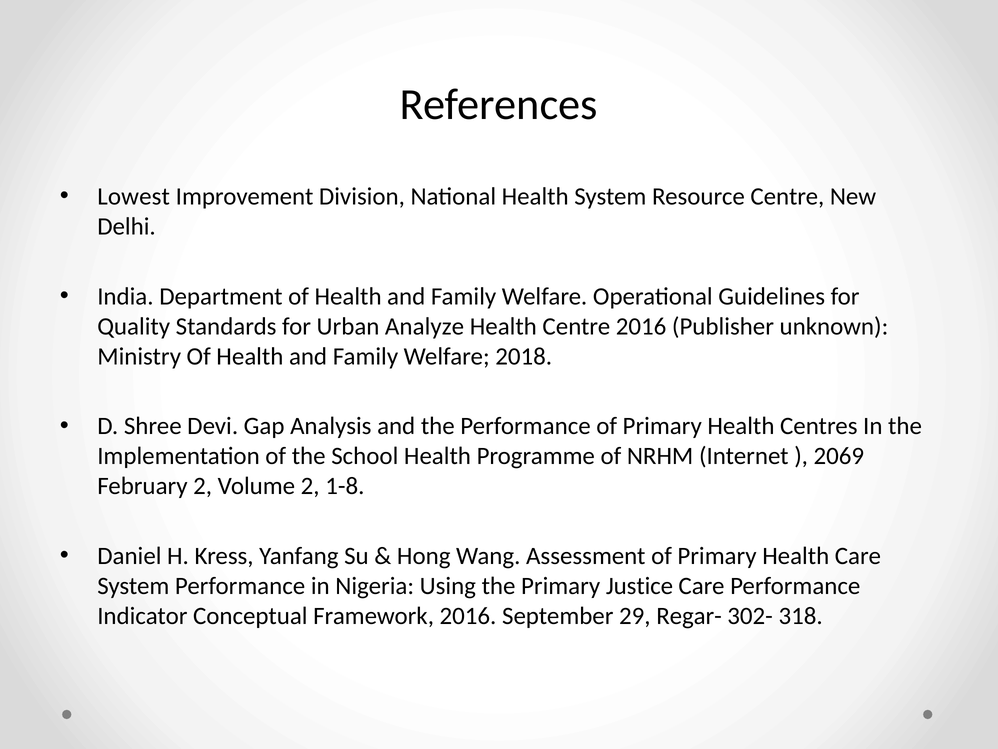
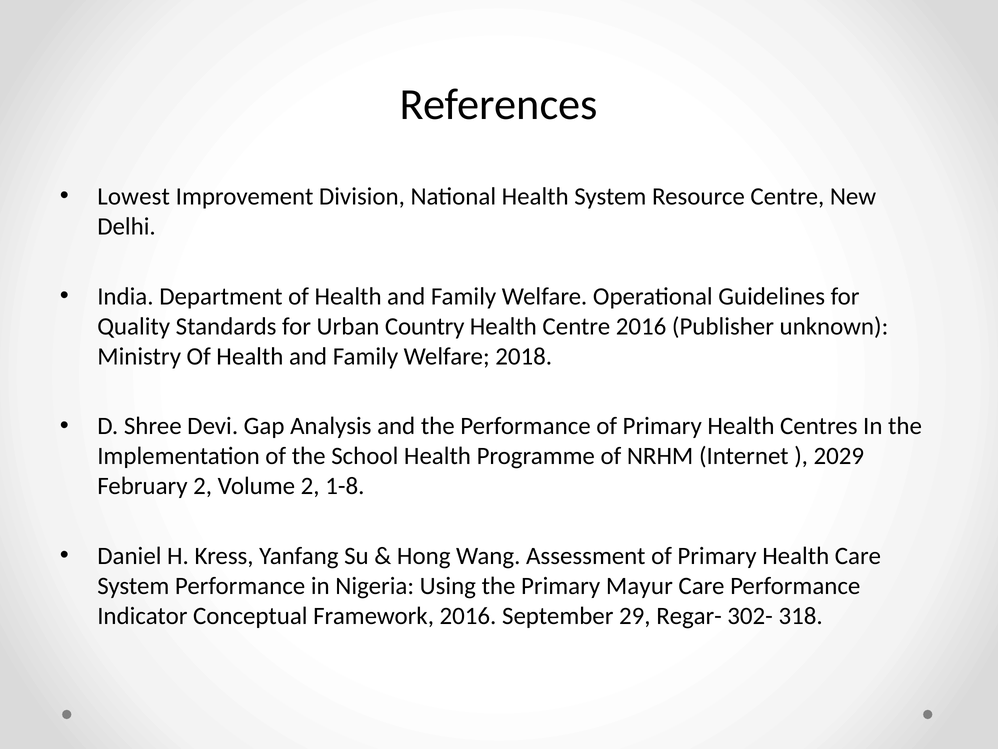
Analyze: Analyze -> Country
2069: 2069 -> 2029
Justice: Justice -> Mayur
